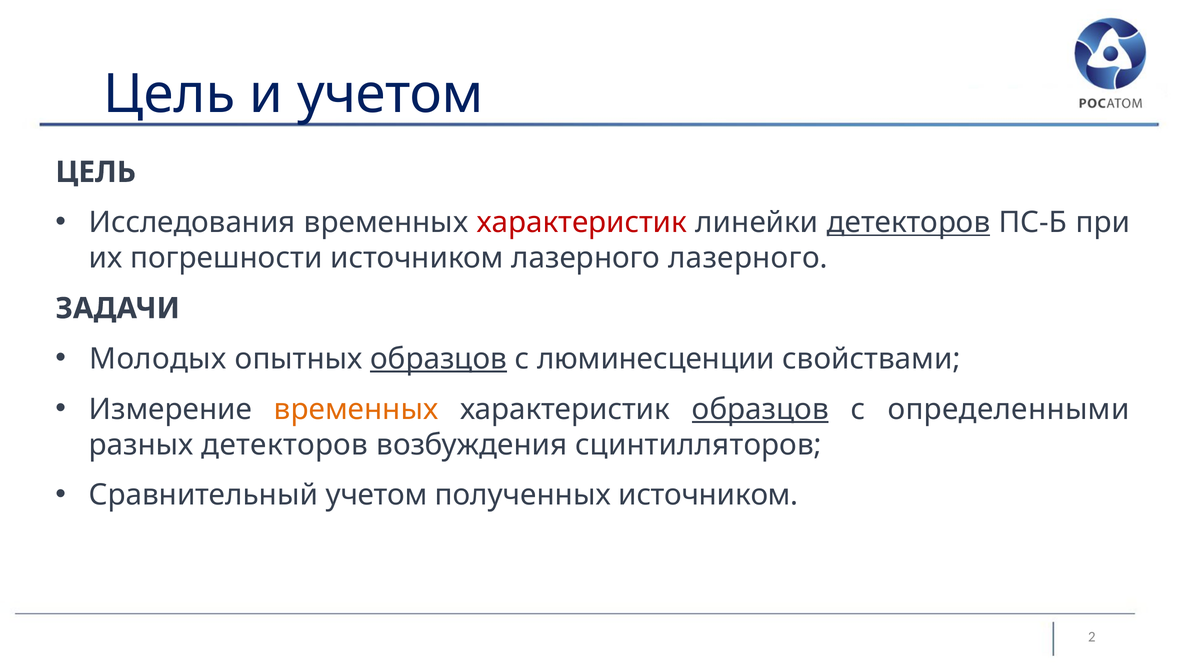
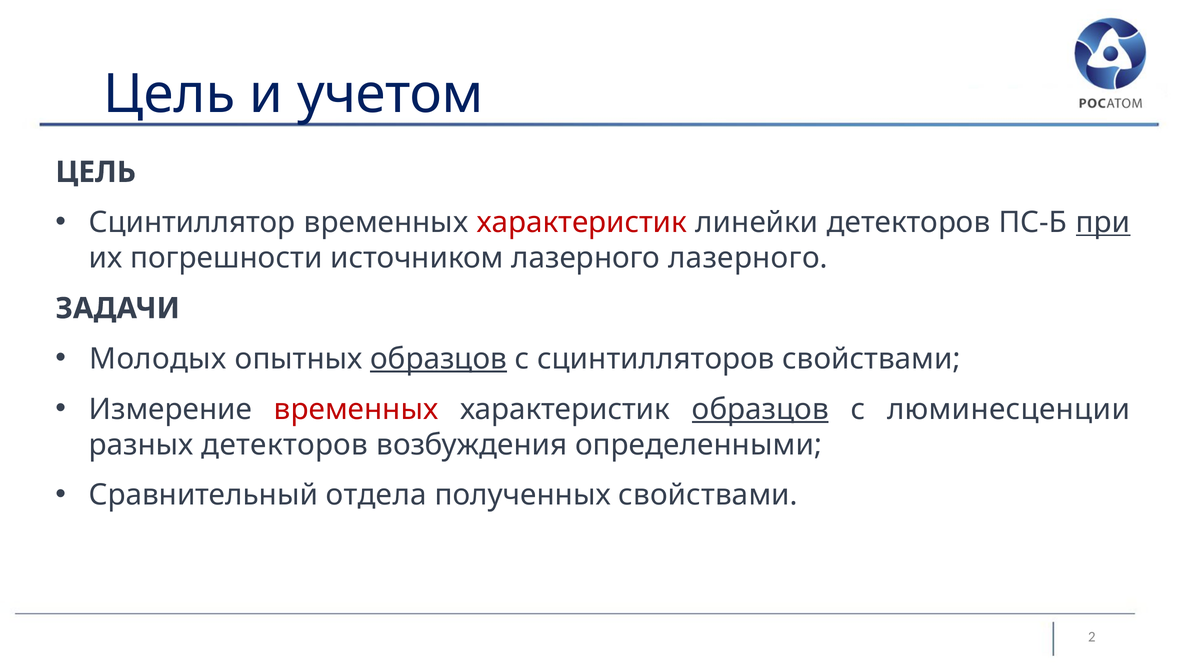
Исследования: Исследования -> Сцинтиллятор
детекторов at (909, 223) underline: present -> none
при underline: none -> present
люминесценции: люминесценции -> сцинтилляторов
временных at (356, 409) colour: orange -> red
определенными: определенными -> люминесценции
сцинтилляторов: сцинтилляторов -> определенными
Сравнительный учетом: учетом -> отдела
полученных источником: источником -> свойствами
